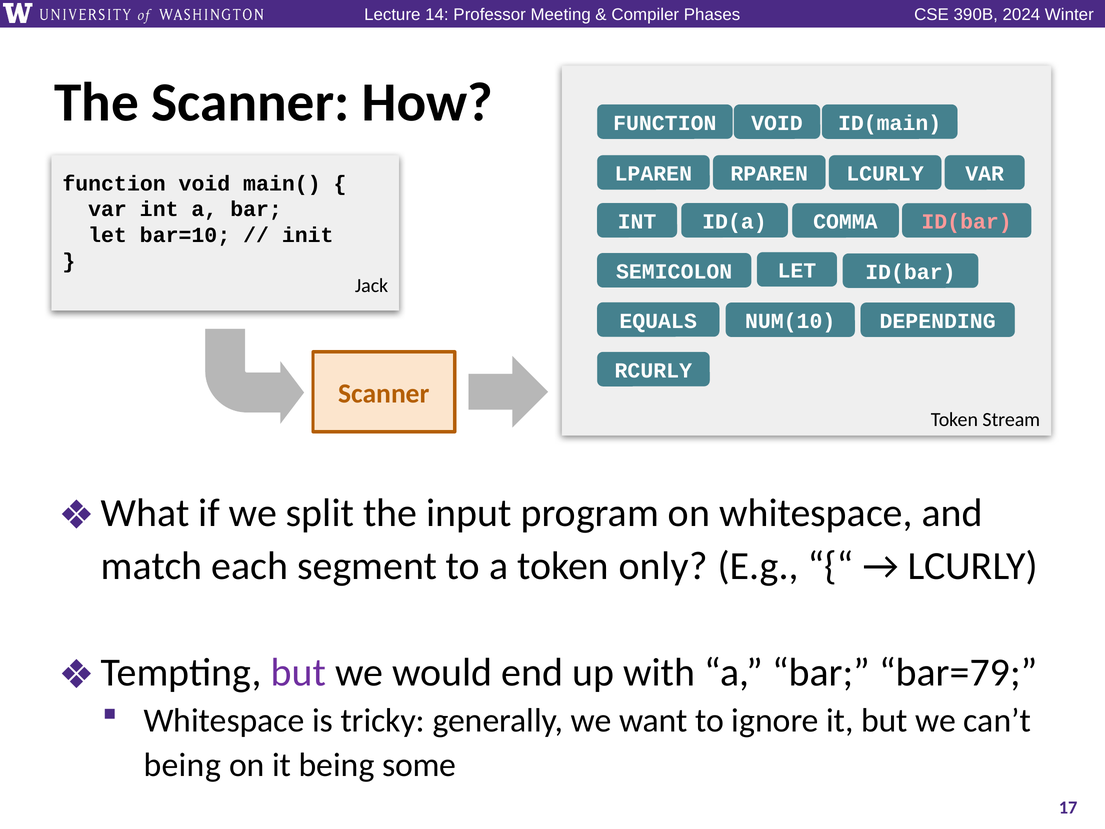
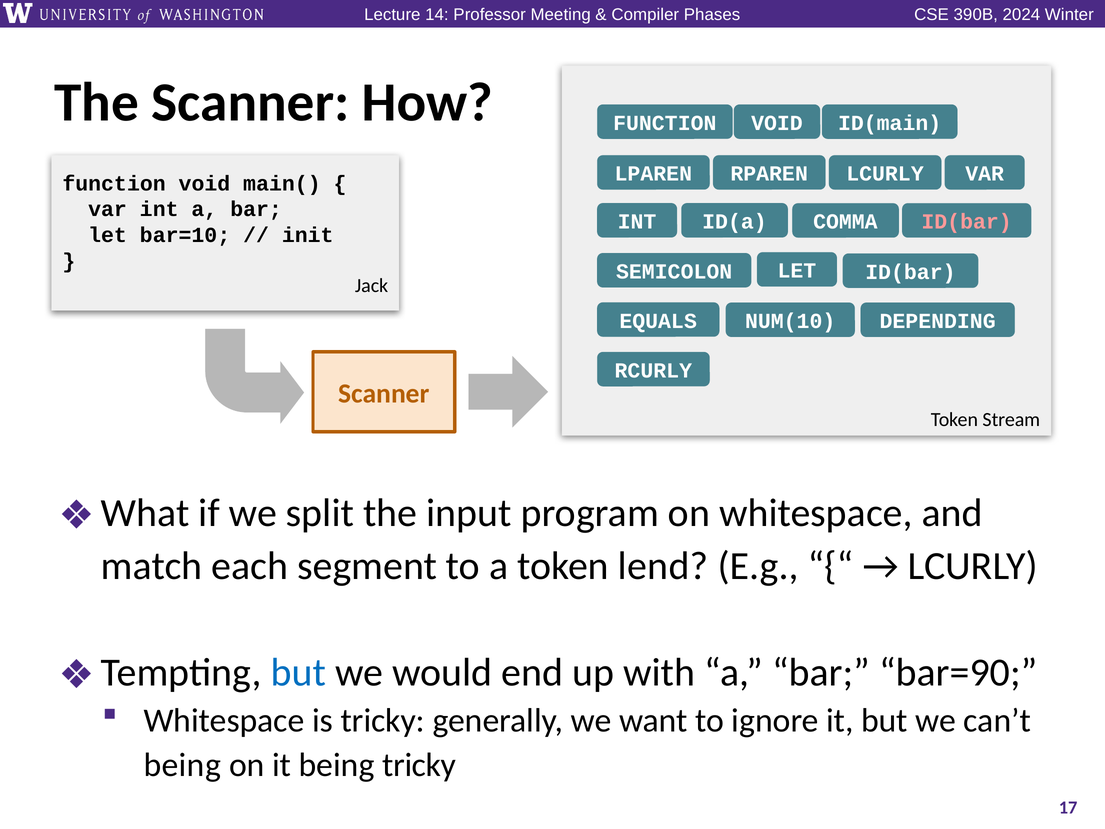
only: only -> lend
but at (298, 672) colour: purple -> blue
bar=79: bar=79 -> bar=90
being some: some -> tricky
